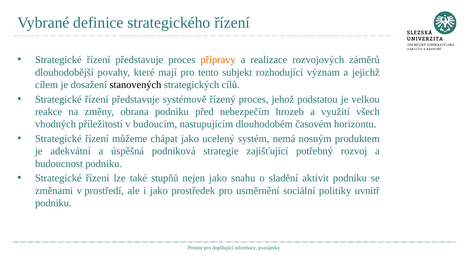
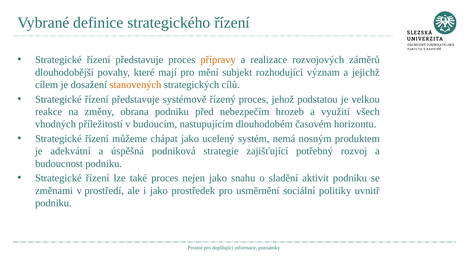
tento: tento -> mění
stanovených colour: black -> orange
také stupňů: stupňů -> proces
